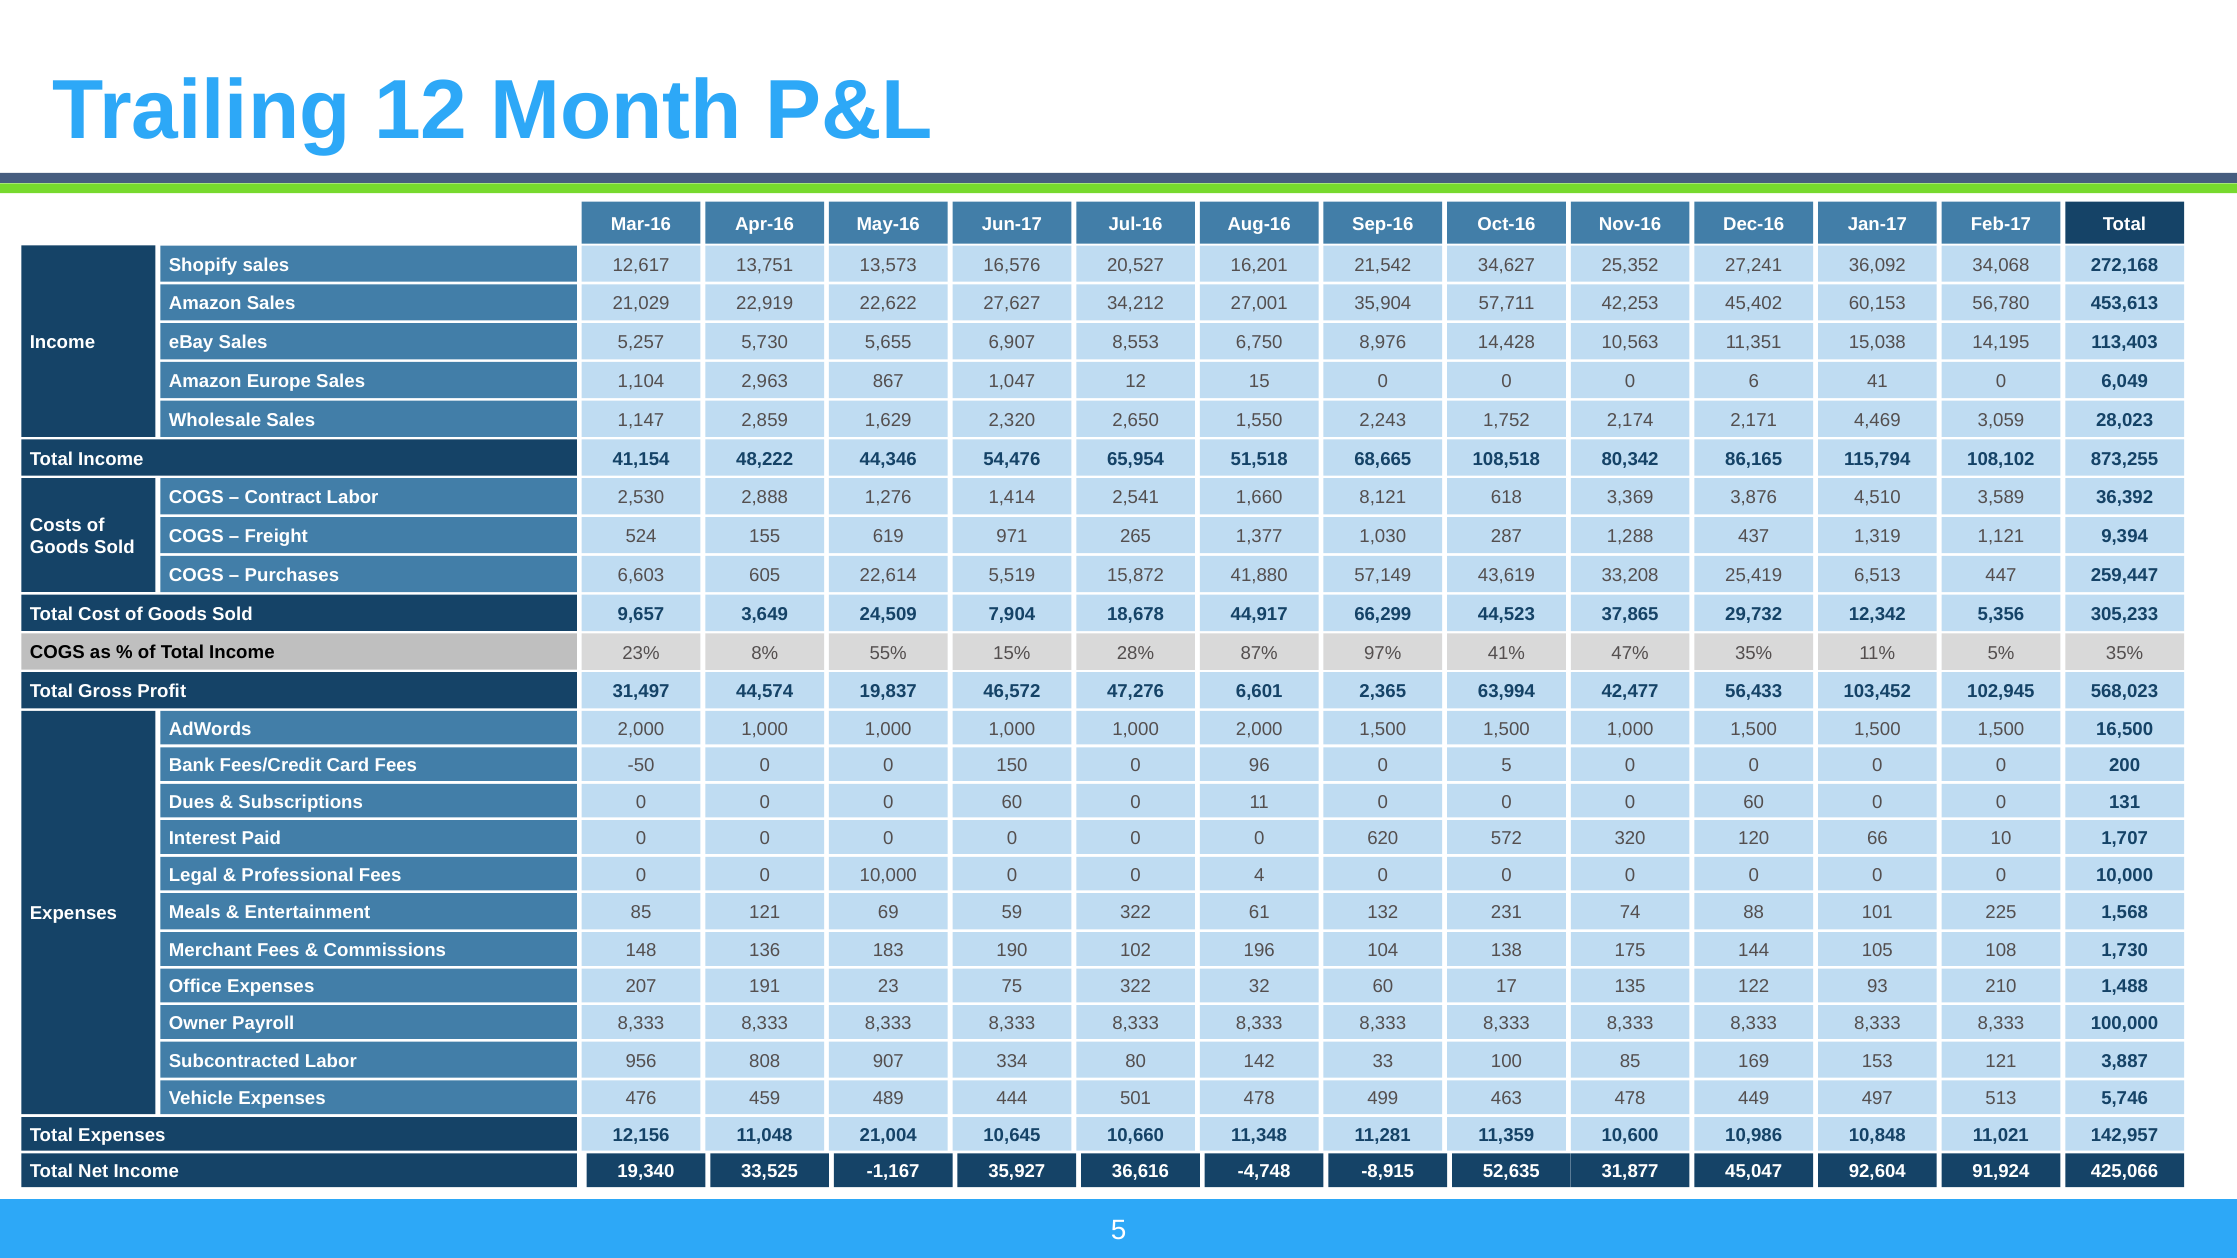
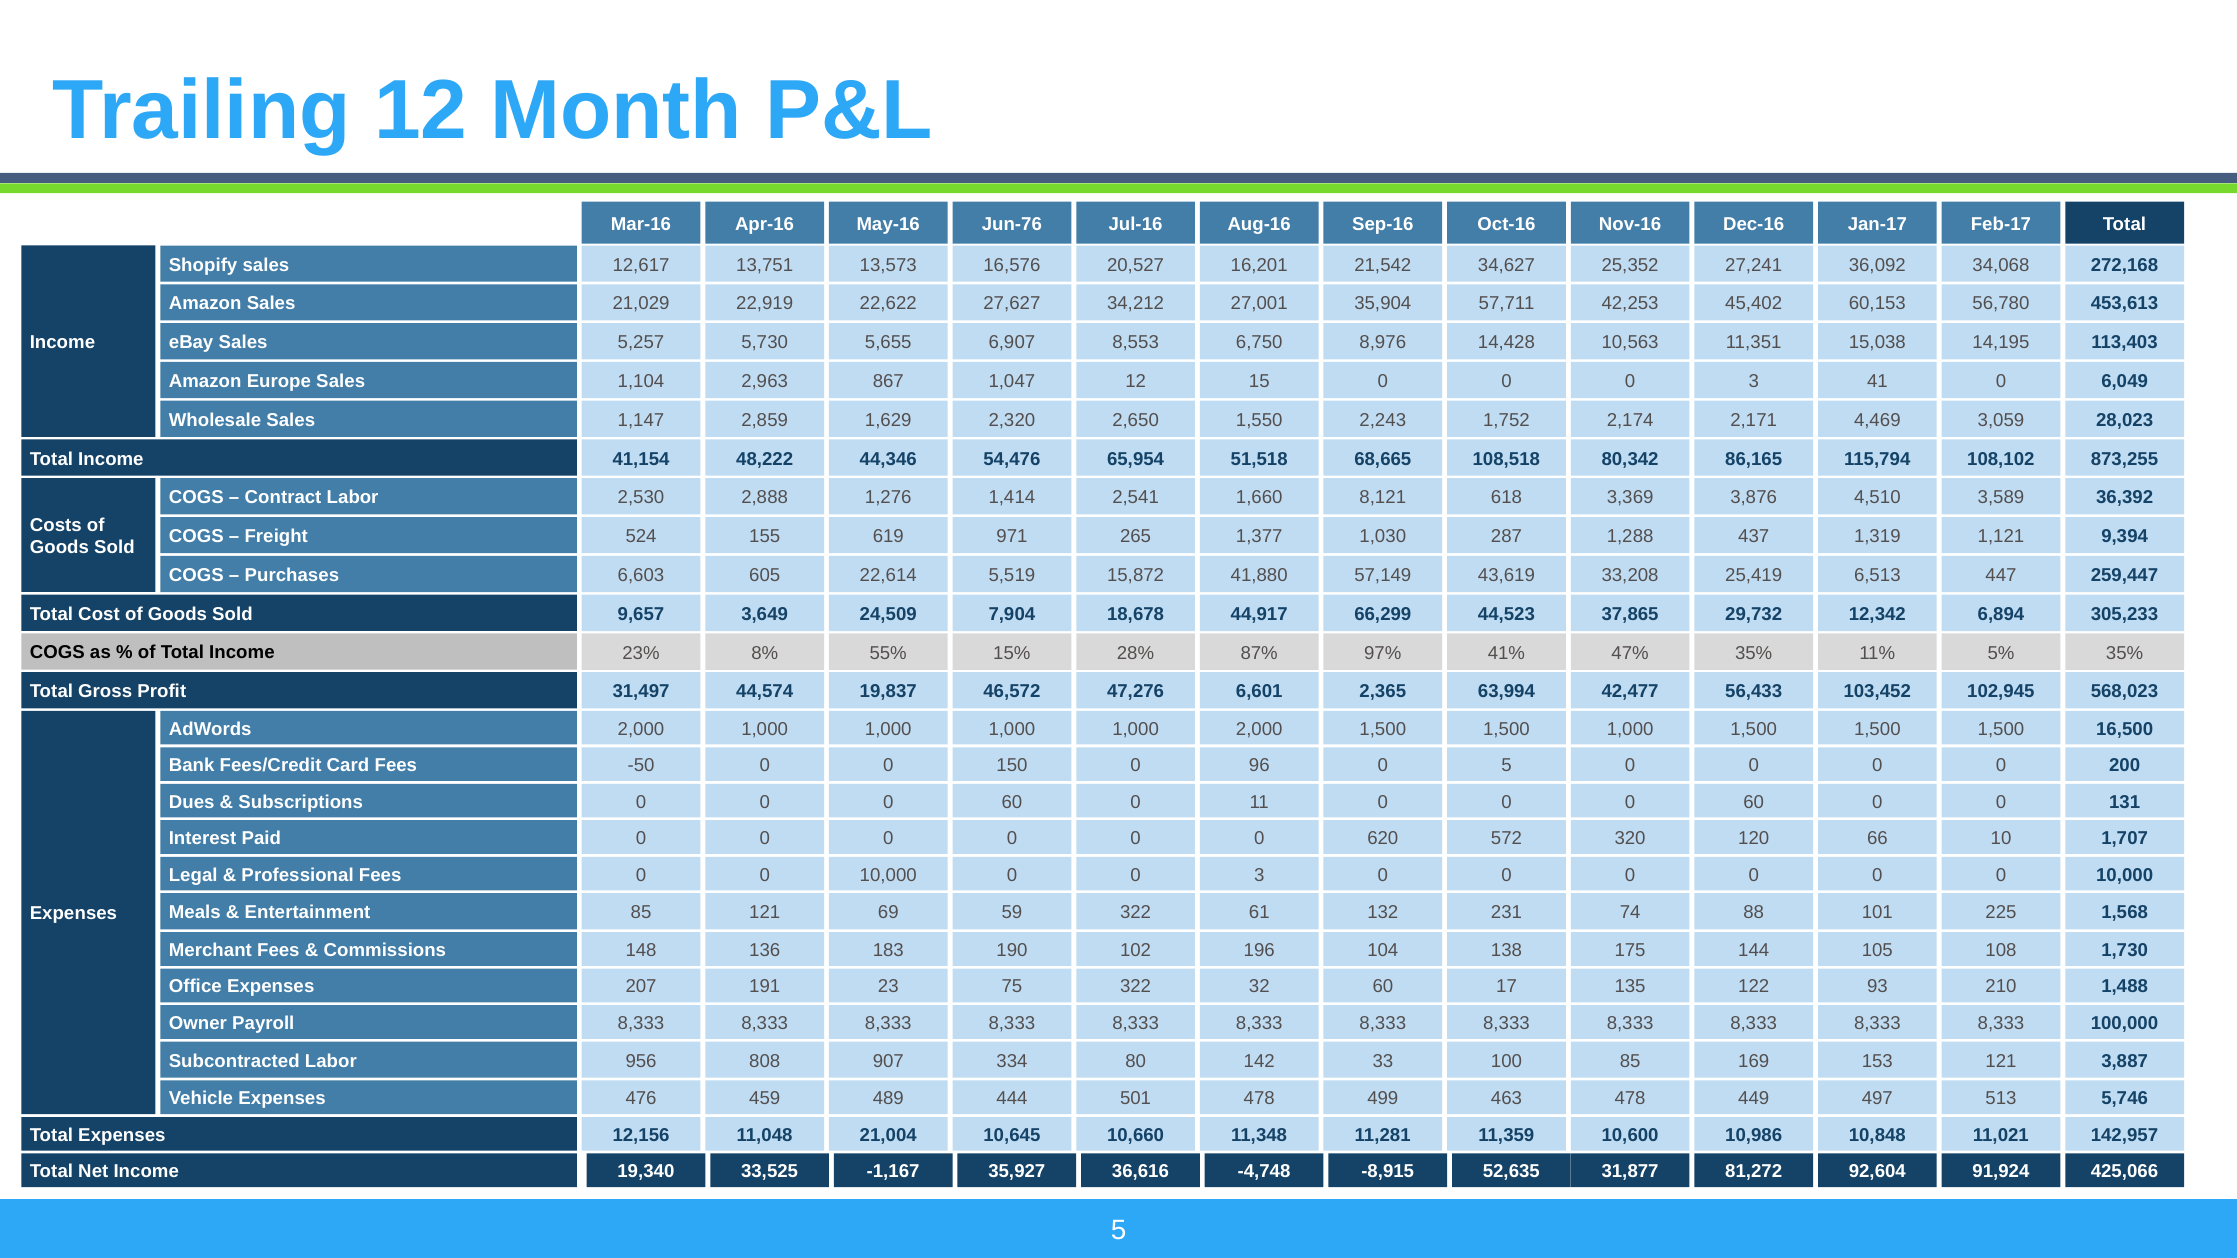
Jun-17: Jun-17 -> Jun-76
0 0 0 6: 6 -> 3
5,356: 5,356 -> 6,894
10,000 0 0 4: 4 -> 3
45,047: 45,047 -> 81,272
